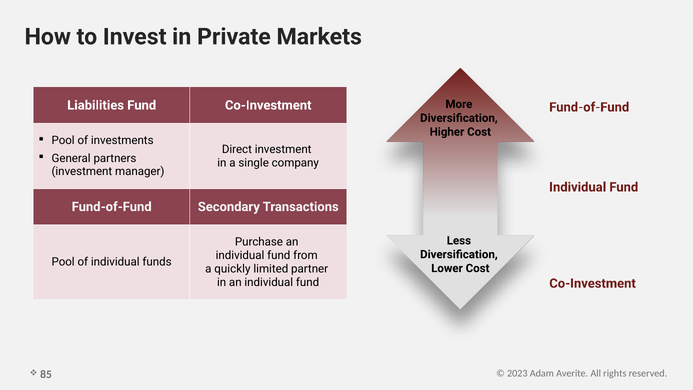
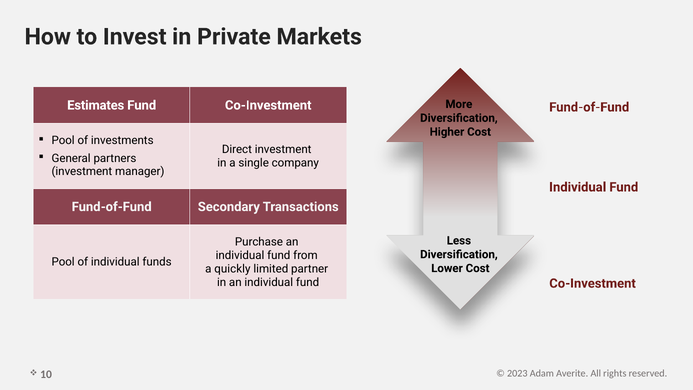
Liabilities: Liabilities -> Estimates
85: 85 -> 10
